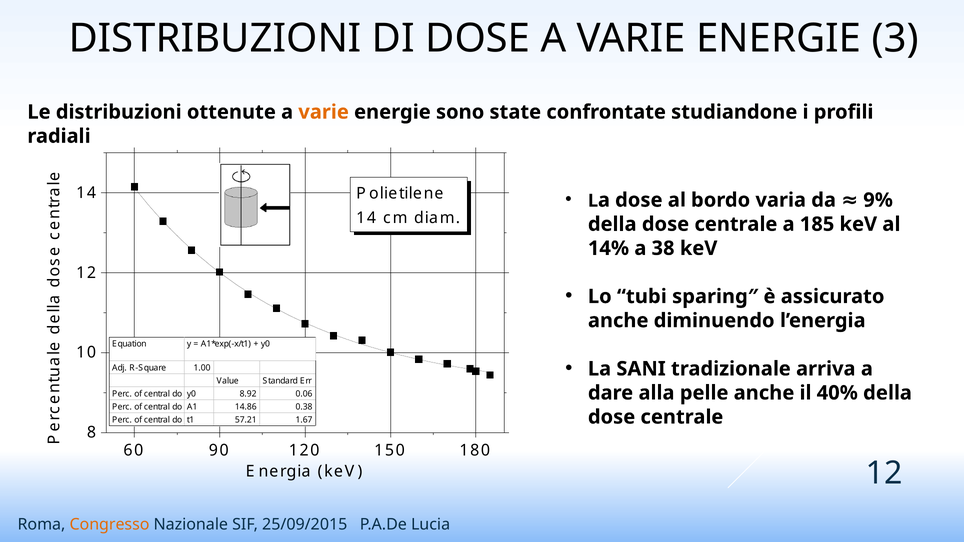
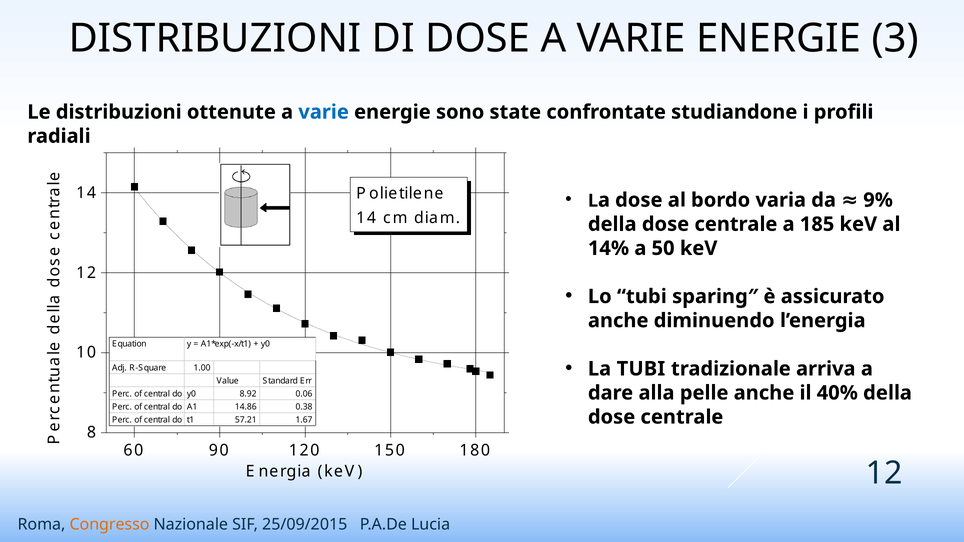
varie at (324, 112) colour: orange -> blue
38: 38 -> 50
La SANI: SANI -> TUBI
